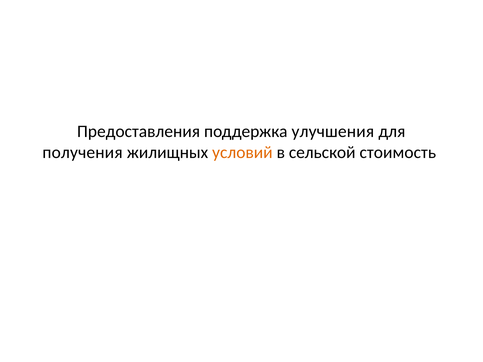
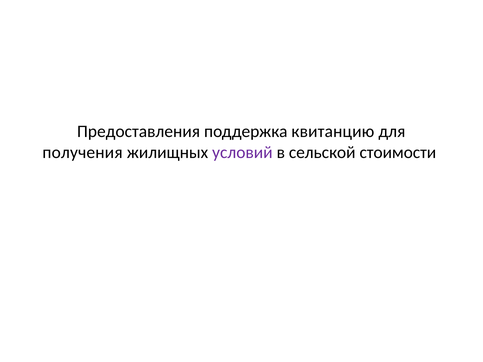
улучшения: улучшения -> квитанцию
условий colour: orange -> purple
стоимость: стоимость -> стоимости
